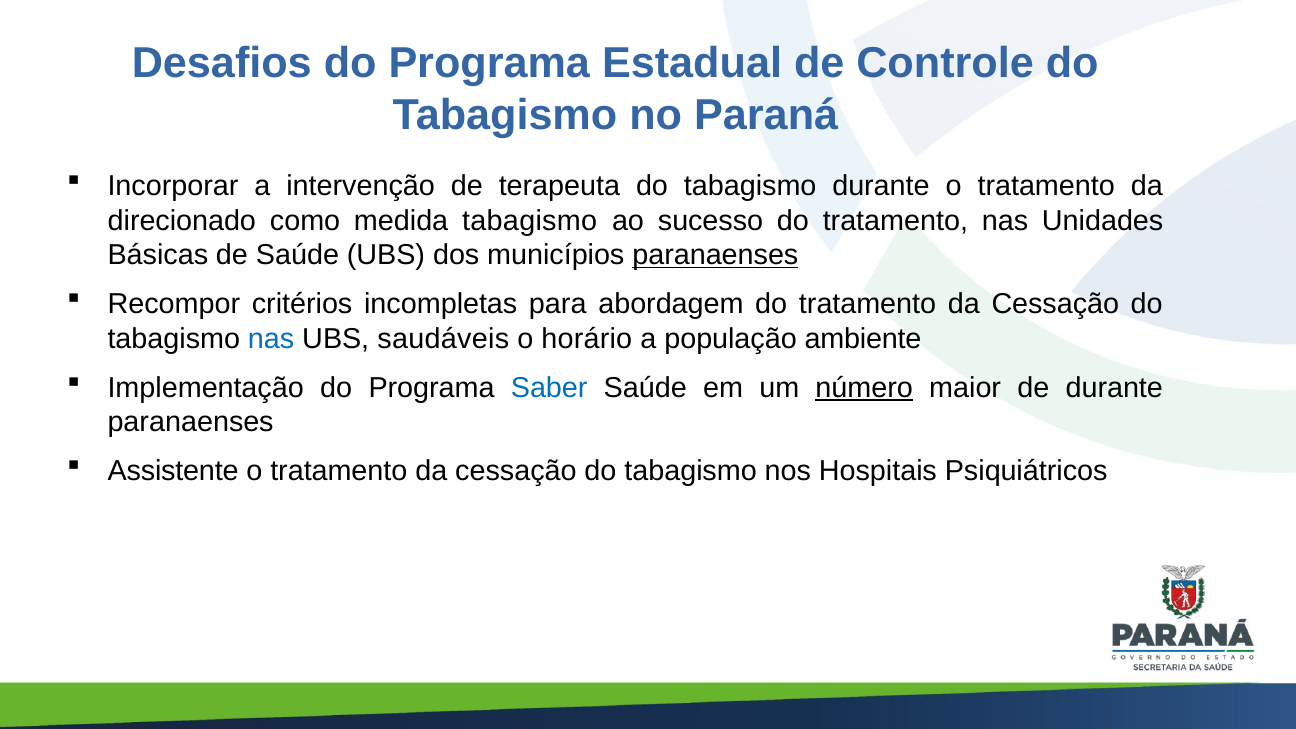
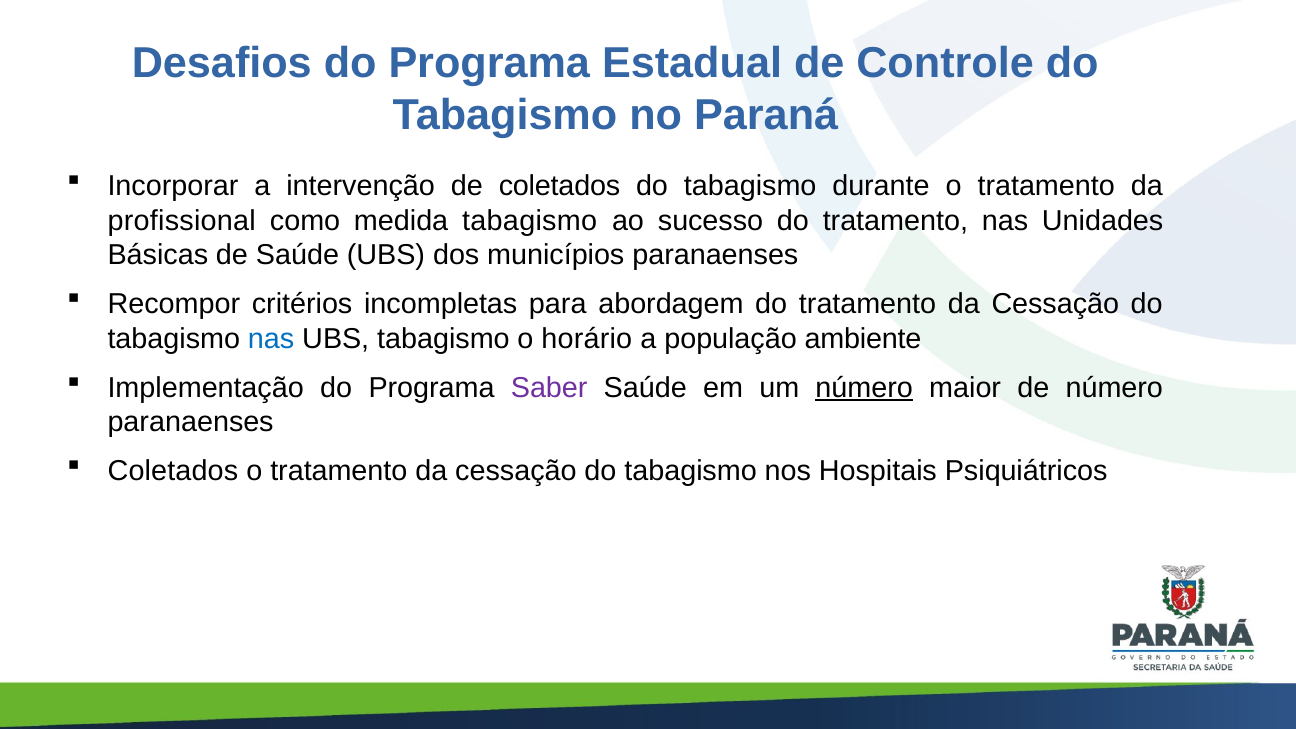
de terapeuta: terapeuta -> coletados
direcionado: direcionado -> profissional
paranaenses at (715, 255) underline: present -> none
UBS saudáveis: saudáveis -> tabagismo
Saber colour: blue -> purple
de durante: durante -> número
Assistente at (173, 471): Assistente -> Coletados
